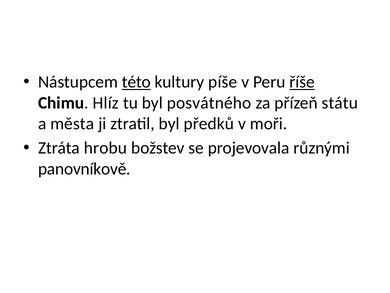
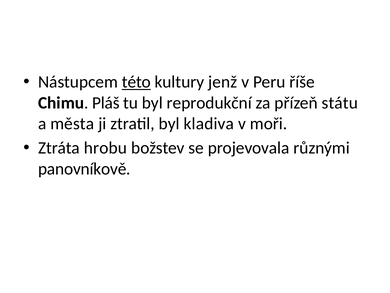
píše: píše -> jenž
říše underline: present -> none
Hlíz: Hlíz -> Pláš
posvátného: posvátného -> reprodukční
předků: předků -> kladiva
